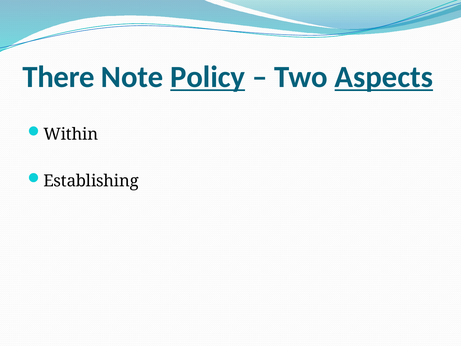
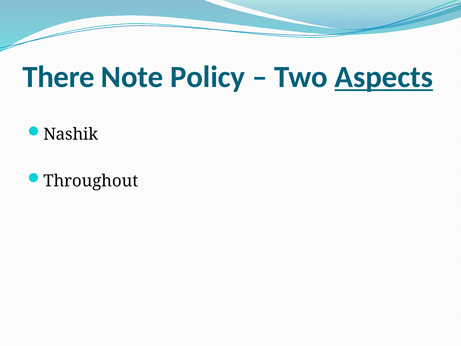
Policy underline: present -> none
Within: Within -> Nashik
Establishing: Establishing -> Throughout
